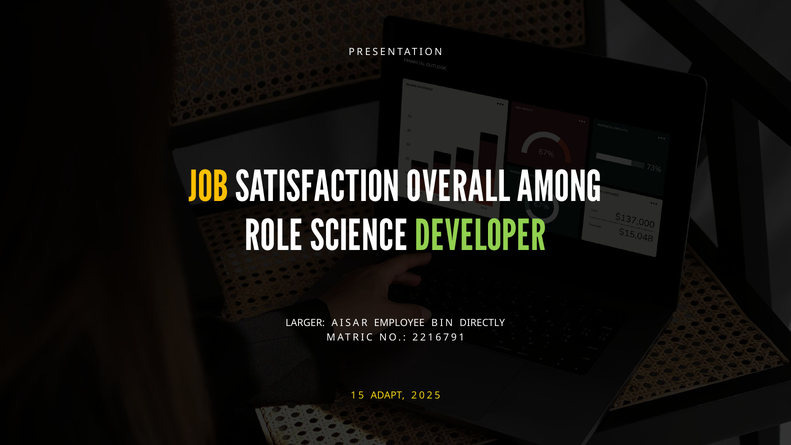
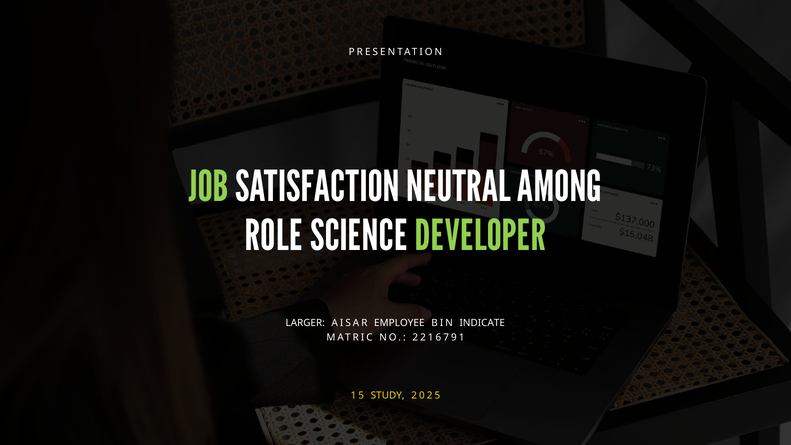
JOB colour: yellow -> light green
OVERALL: OVERALL -> NEUTRAL
DIRECTLY: DIRECTLY -> INDICATE
ADAPT: ADAPT -> STUDY
